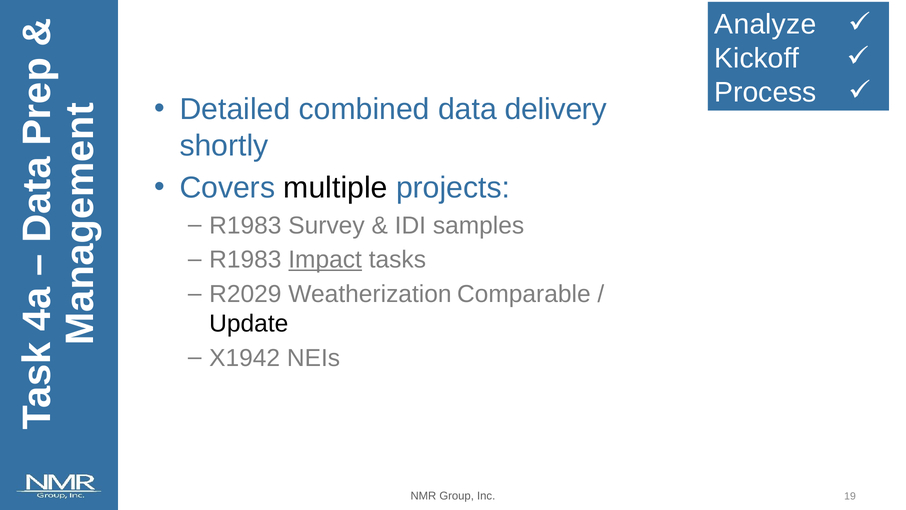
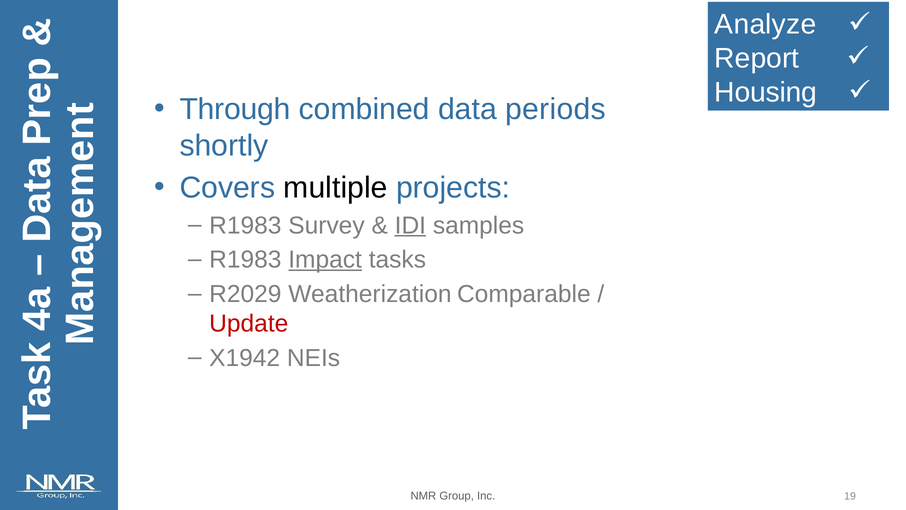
Kickoff: Kickoff -> Report
Process: Process -> Housing
Detailed: Detailed -> Through
delivery: delivery -> periods
IDI underline: none -> present
Update colour: black -> red
